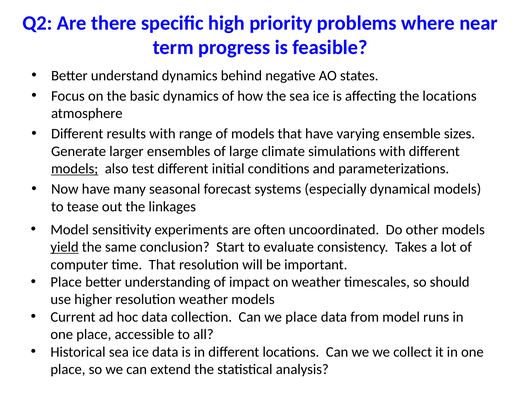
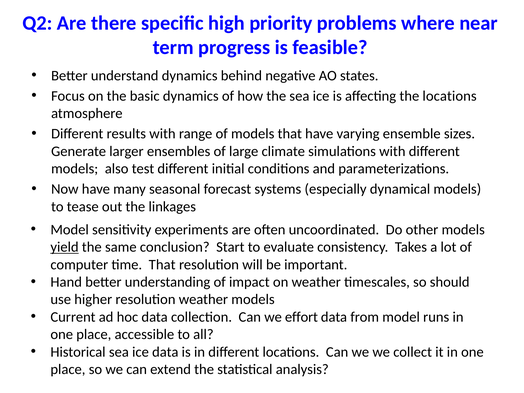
models at (75, 169) underline: present -> none
Place at (66, 282): Place -> Hand
we place: place -> effort
